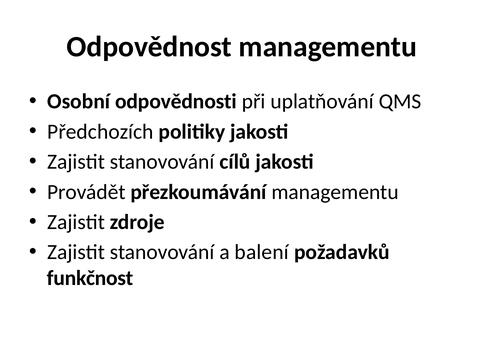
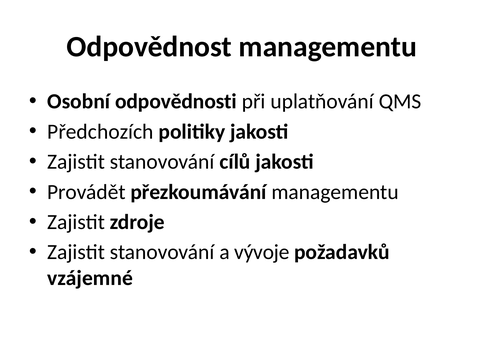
balení: balení -> vývoje
funkčnost: funkčnost -> vzájemné
